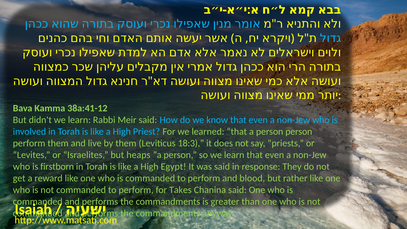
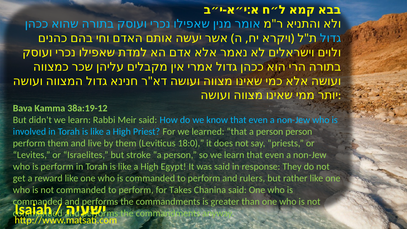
38a:41-12: 38a:41-12 -> 38a:19-12
18:3: 18:3 -> 18:0
heaps: heaps -> stroke
is firstborn: firstborn -> perform
blood: blood -> rulers
